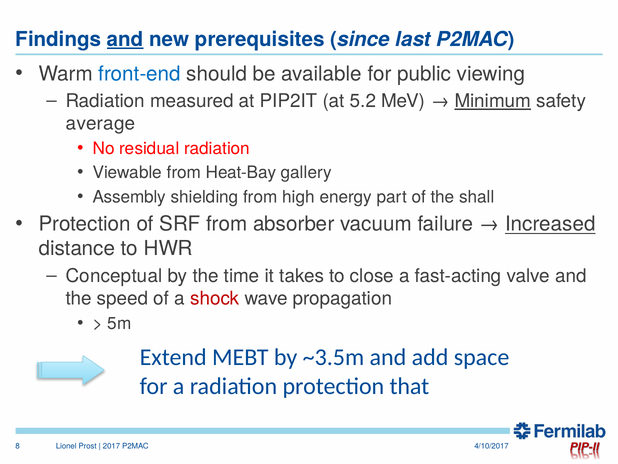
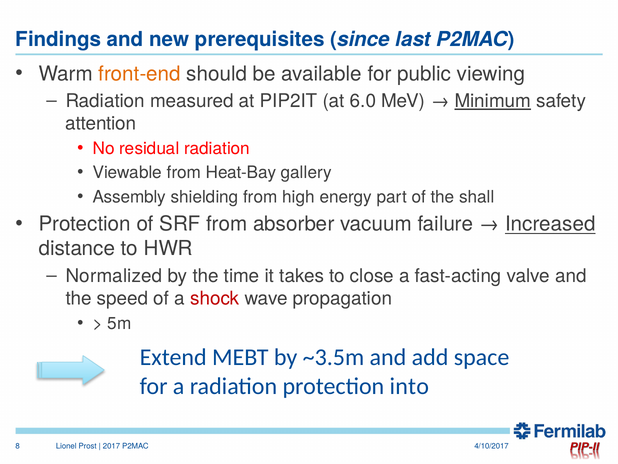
and at (125, 39) underline: present -> none
front-end colour: blue -> orange
5.2: 5.2 -> 6.0
average: average -> attention
Conceptual: Conceptual -> Normalized
that: that -> into
